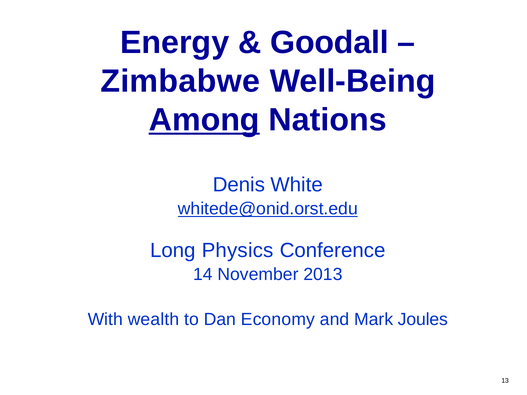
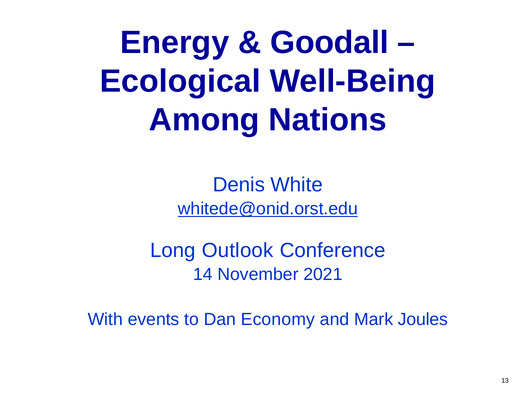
Zimbabwe: Zimbabwe -> Ecological
Among underline: present -> none
Physics: Physics -> Outlook
2013: 2013 -> 2021
wealth: wealth -> events
